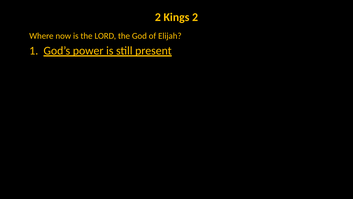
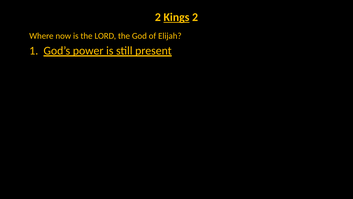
Kings underline: none -> present
